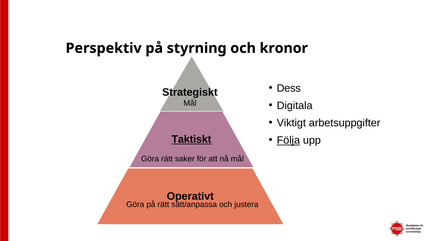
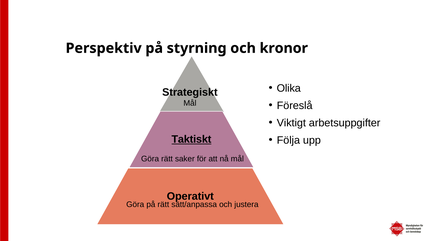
Dess: Dess -> Olika
Digitala: Digitala -> Föreslå
Följa underline: present -> none
